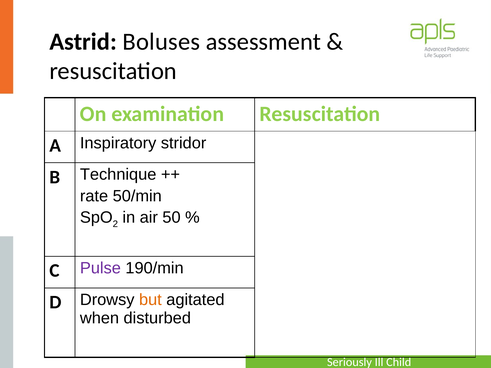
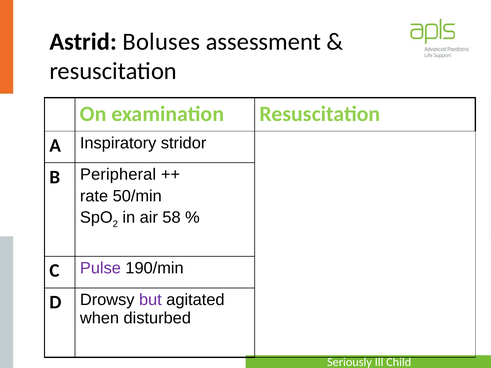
Technique: Technique -> Peripheral
50: 50 -> 58
but colour: orange -> purple
